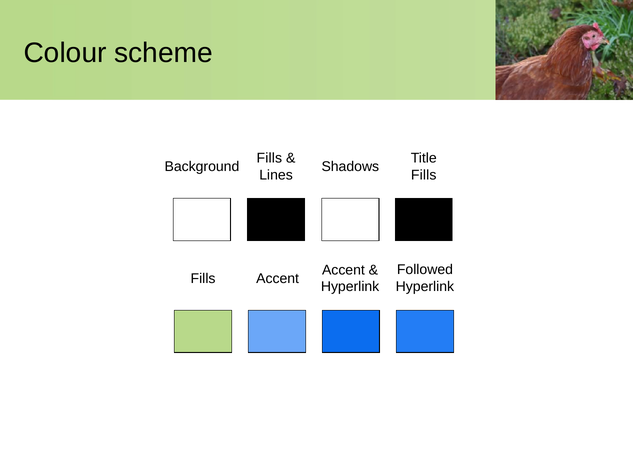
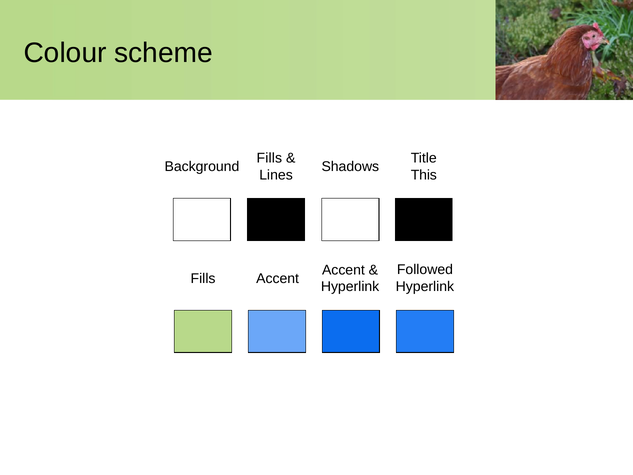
Fills at (424, 175): Fills -> This
